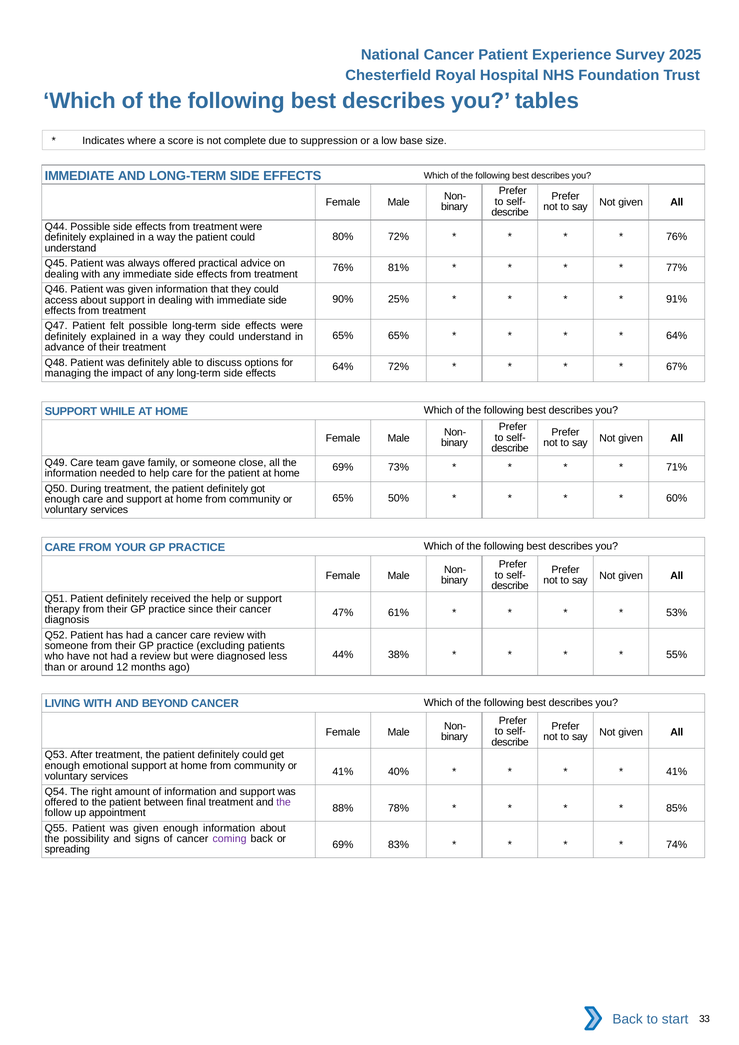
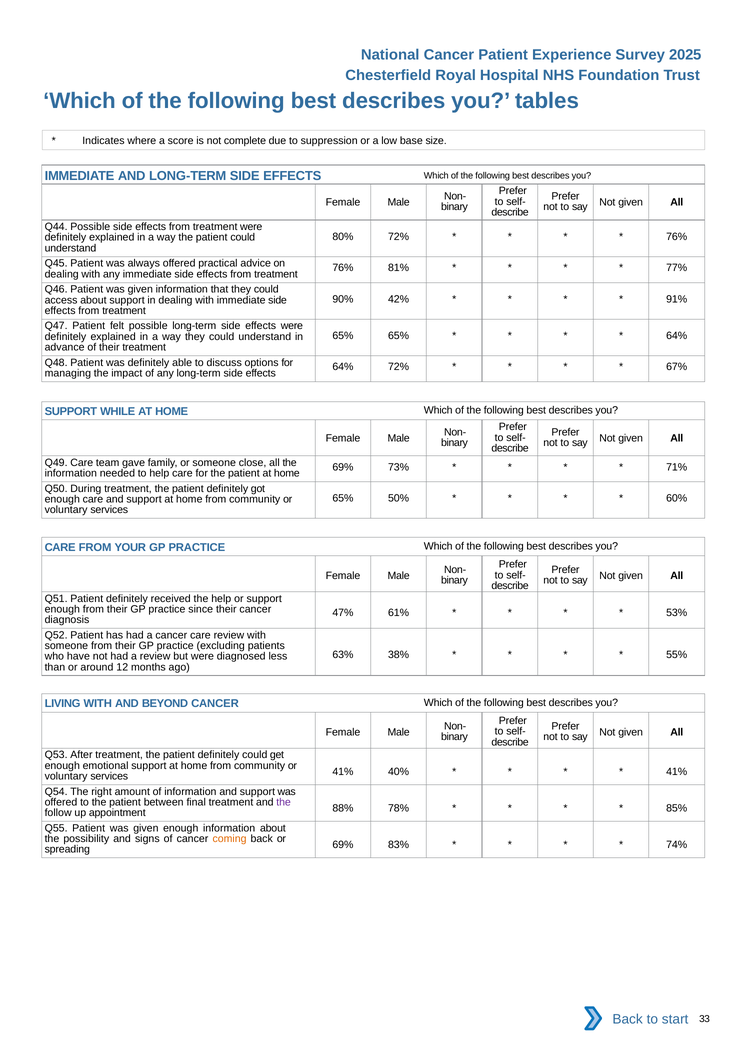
25%: 25% -> 42%
therapy at (62, 610): therapy -> enough
44%: 44% -> 63%
coming colour: purple -> orange
